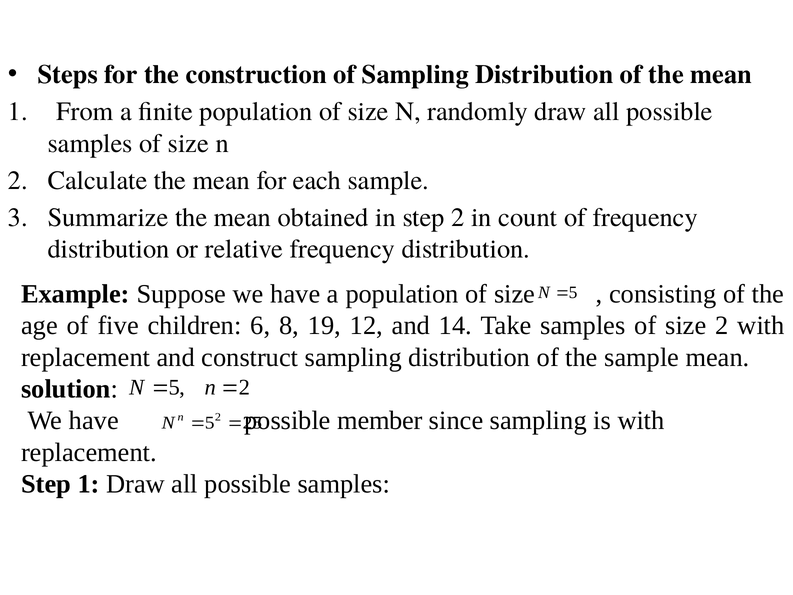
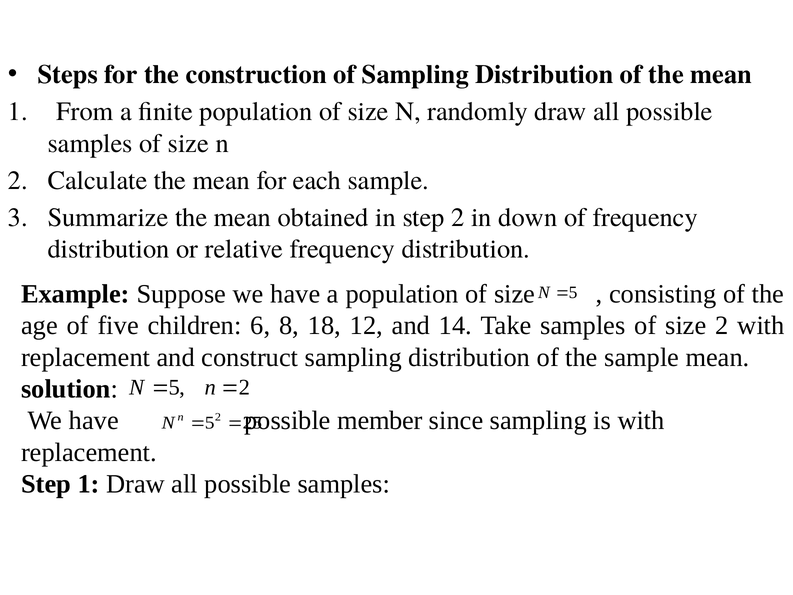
count: count -> down
19: 19 -> 18
